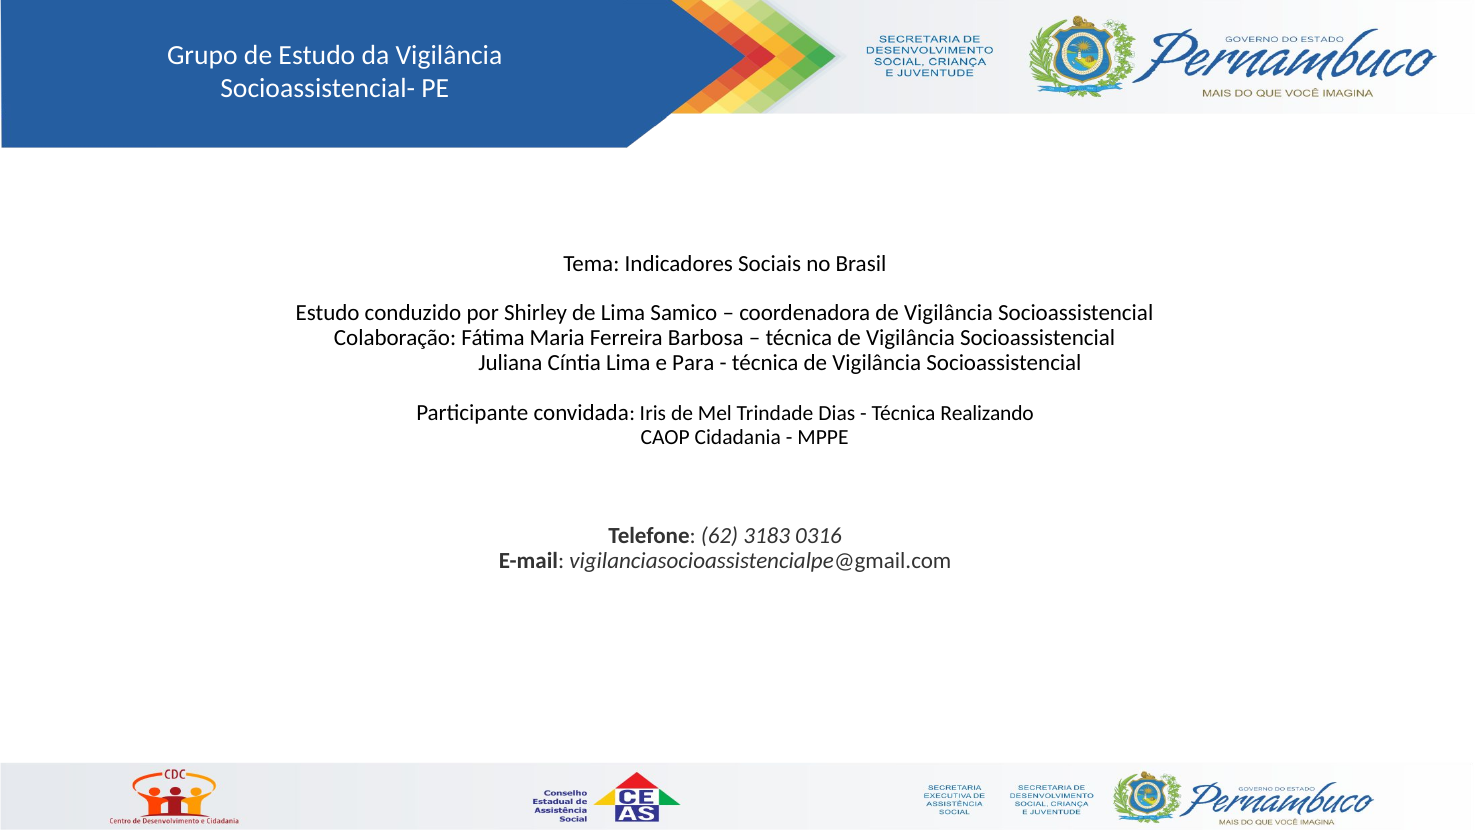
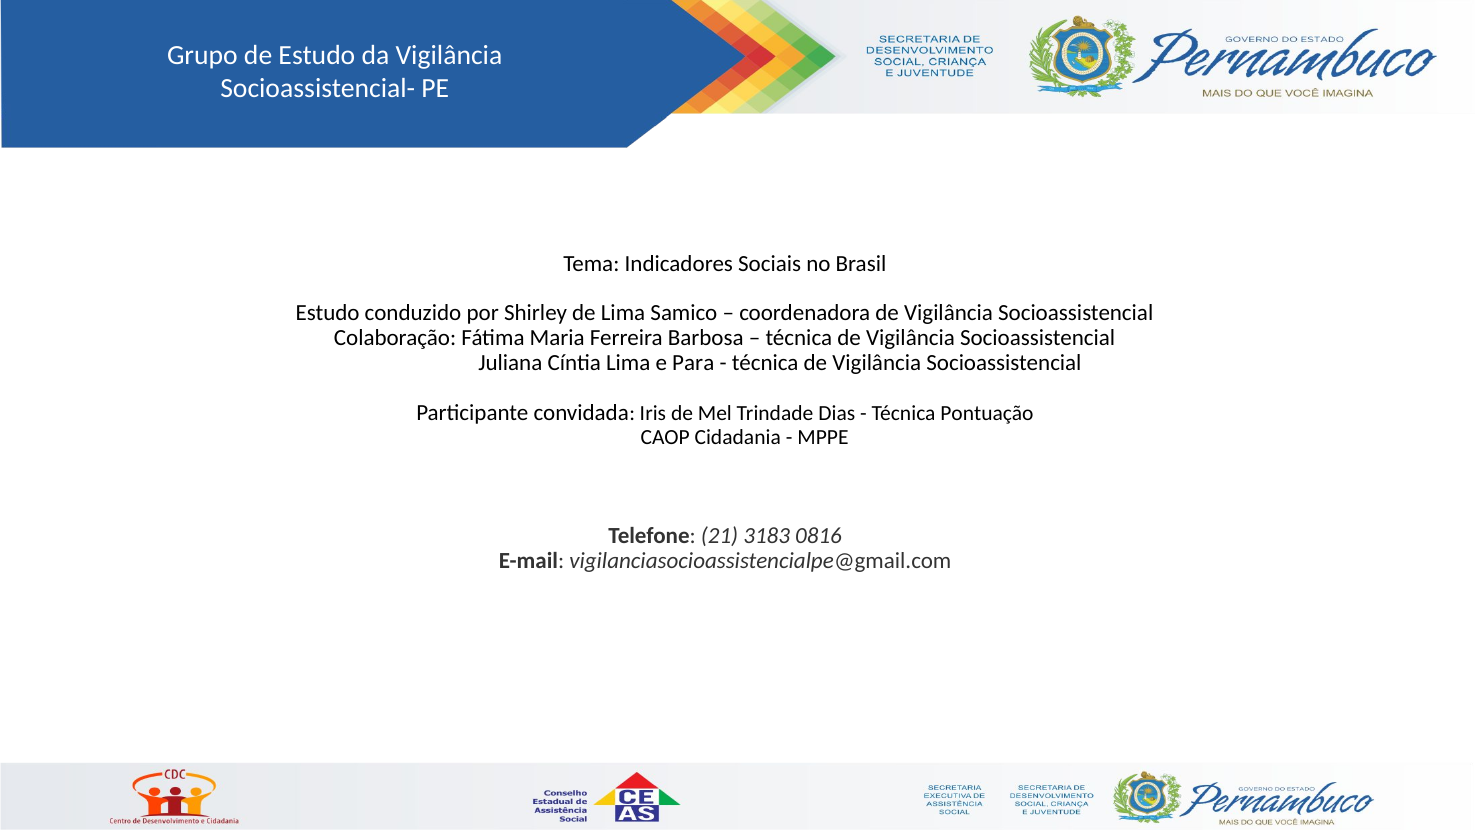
Realizando: Realizando -> Pontuação
62: 62 -> 21
0316: 0316 -> 0816
